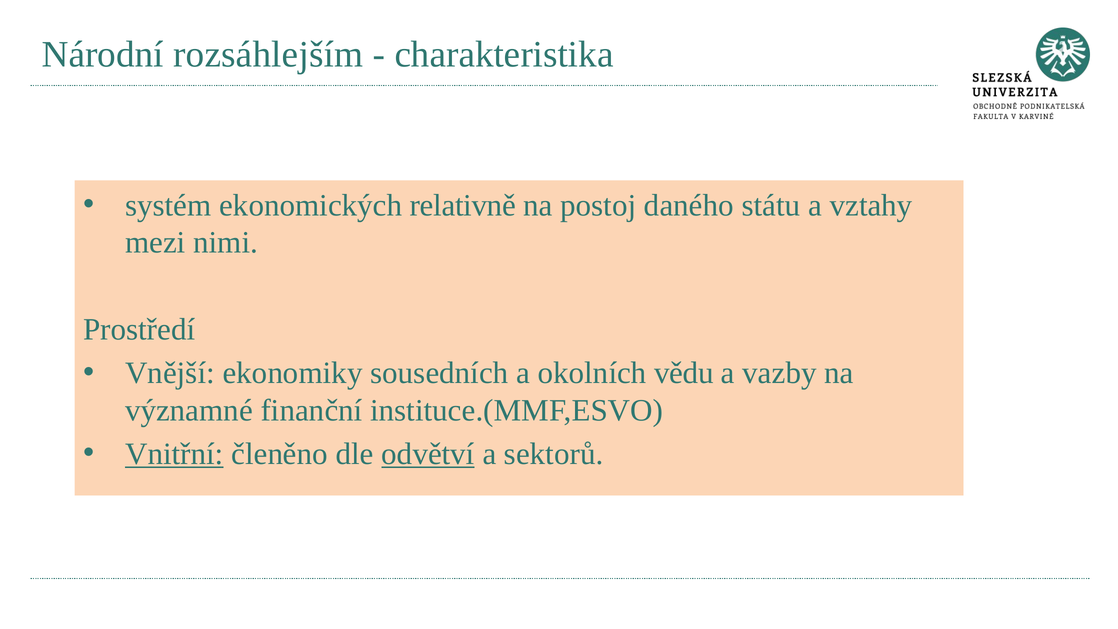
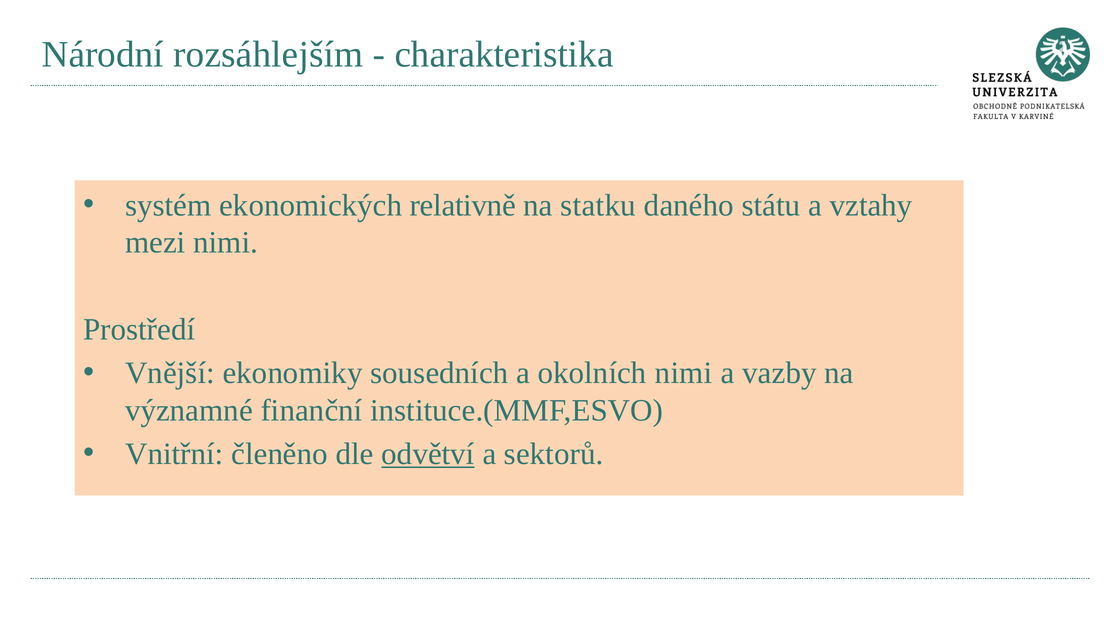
postoj: postoj -> statku
okolních vědu: vědu -> nimi
Vnitřní underline: present -> none
